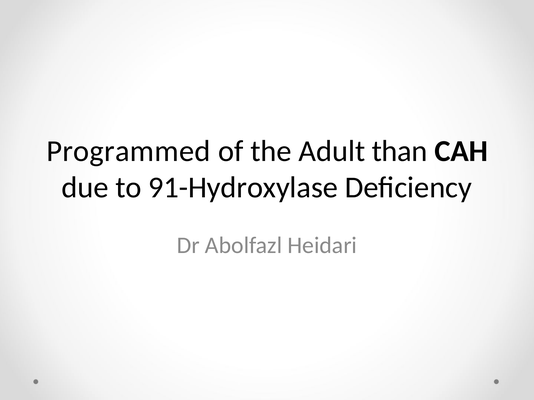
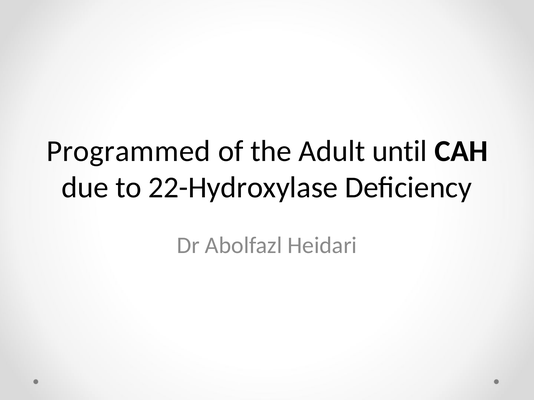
than: than -> until
91-Hydroxylase: 91-Hydroxylase -> 22-Hydroxylase
